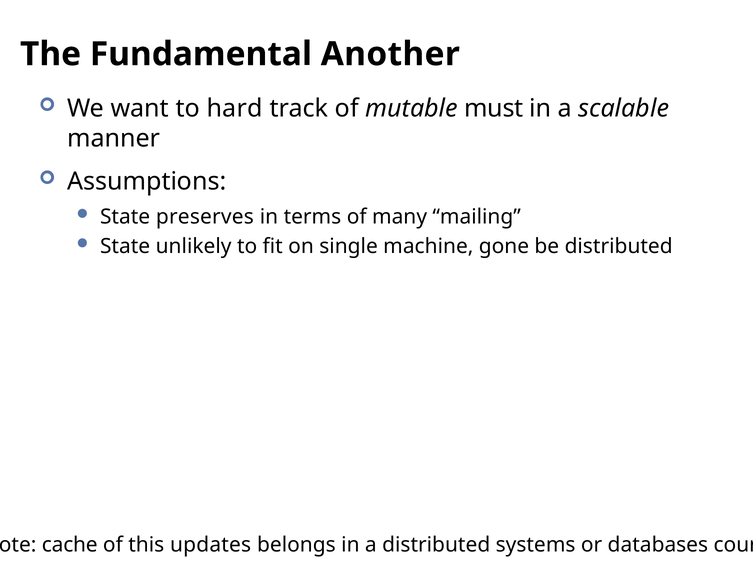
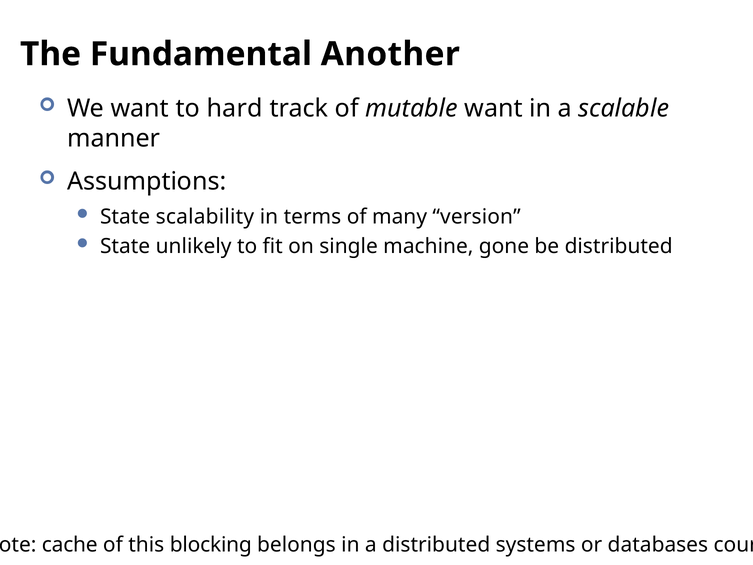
mutable must: must -> want
preserves: preserves -> scalability
mailing: mailing -> version
updates: updates -> blocking
